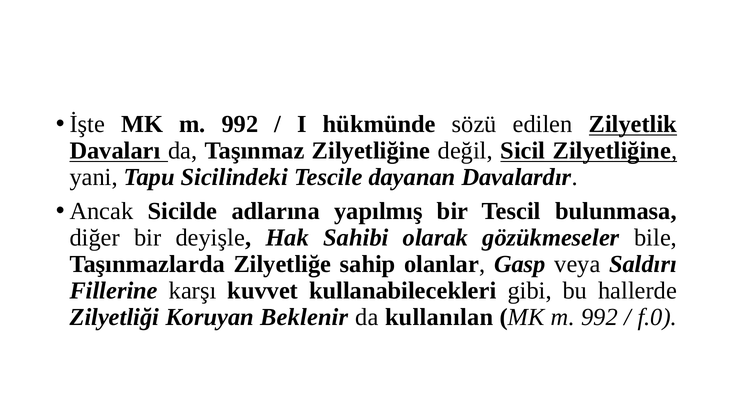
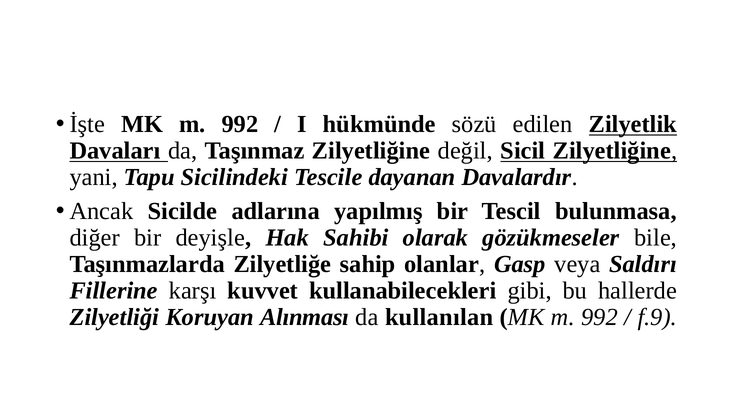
Beklenir: Beklenir -> Alınması
f.0: f.0 -> f.9
